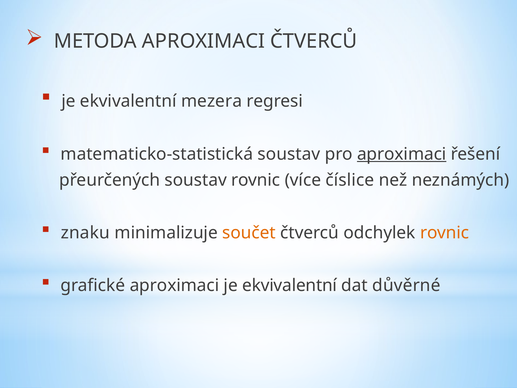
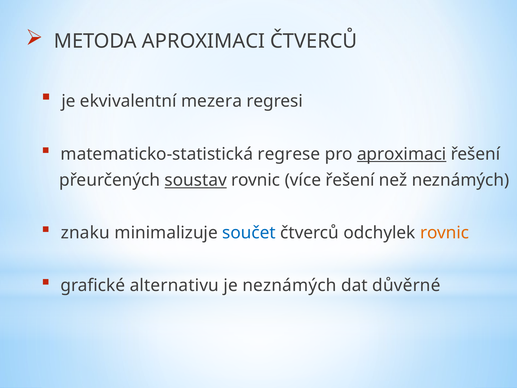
matematicko-statistická soustav: soustav -> regrese
soustav at (196, 180) underline: none -> present
více číslice: číslice -> řešení
součet colour: orange -> blue
grafické aproximaci: aproximaci -> alternativu
ekvivalentní at (290, 285): ekvivalentní -> neznámých
